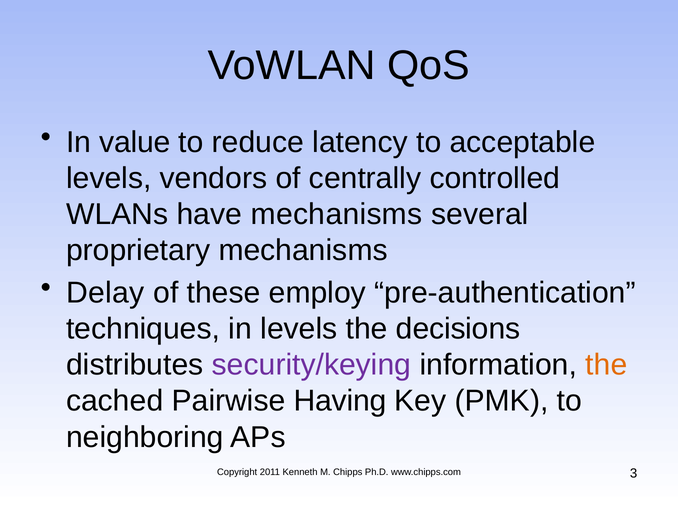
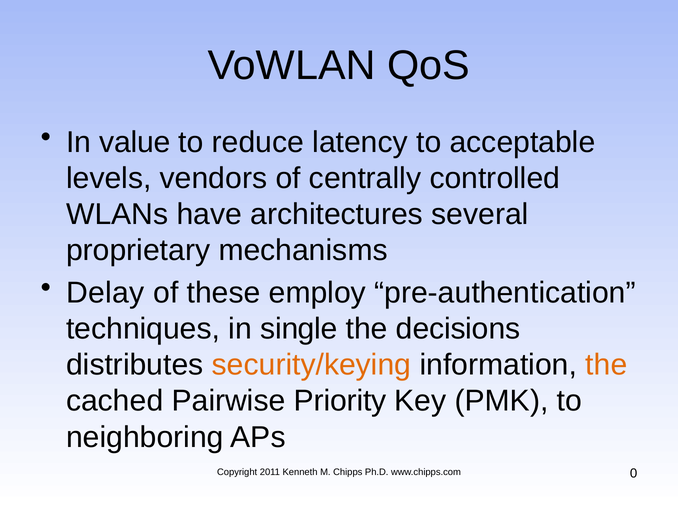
have mechanisms: mechanisms -> architectures
in levels: levels -> single
security/keying colour: purple -> orange
Having: Having -> Priority
3: 3 -> 0
